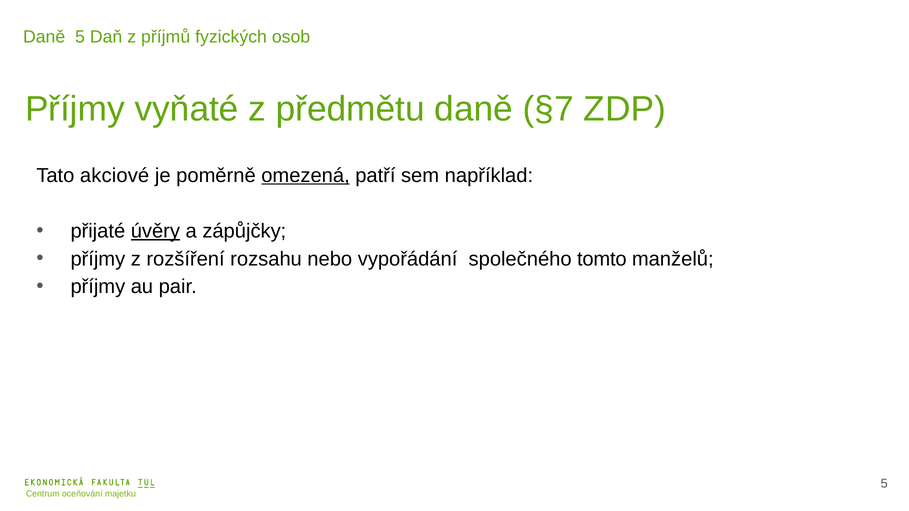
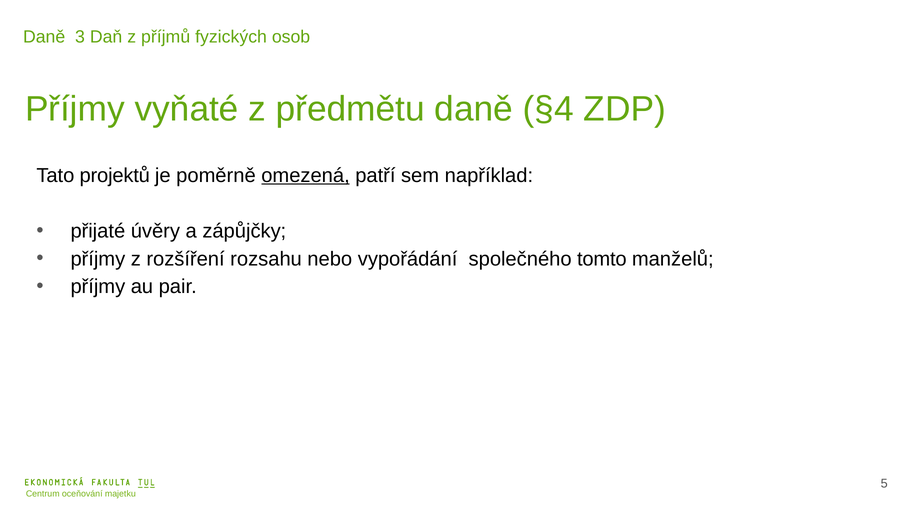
Daně 5: 5 -> 3
§7: §7 -> §4
akciové: akciové -> projektů
úvěry underline: present -> none
